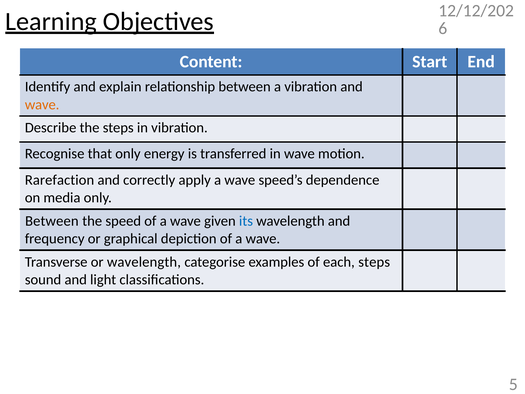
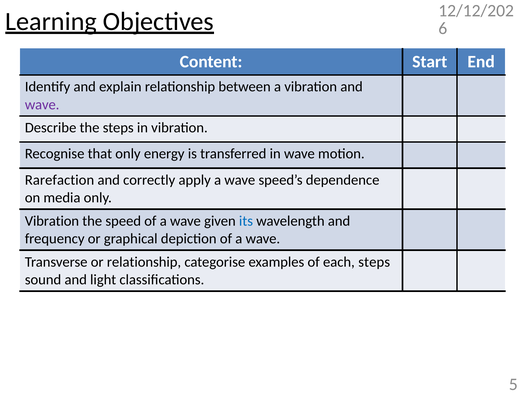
wave at (42, 104) colour: orange -> purple
Between at (52, 221): Between -> Vibration
or wavelength: wavelength -> relationship
